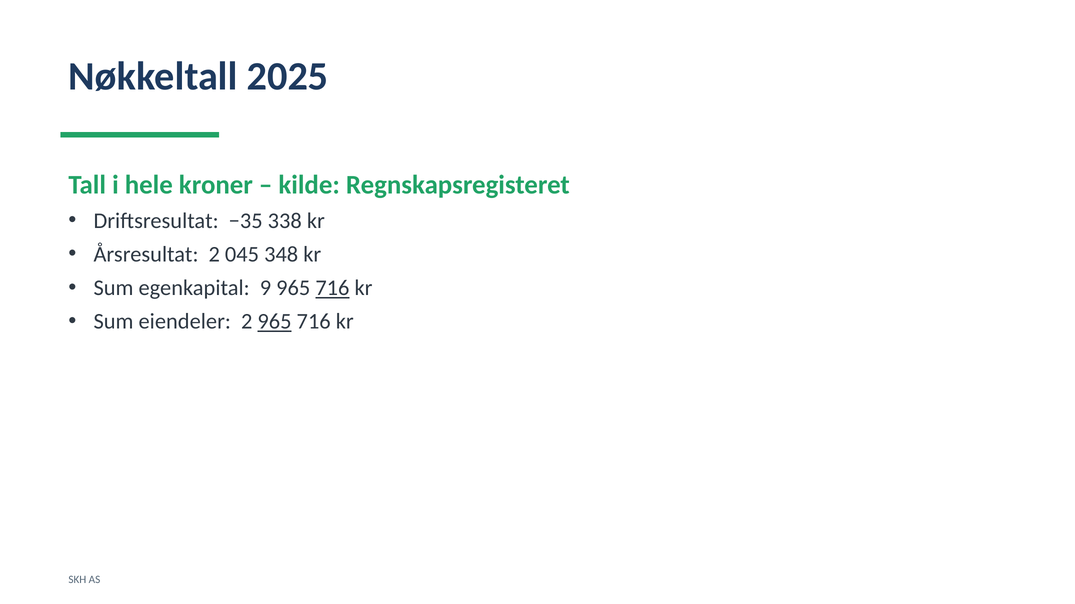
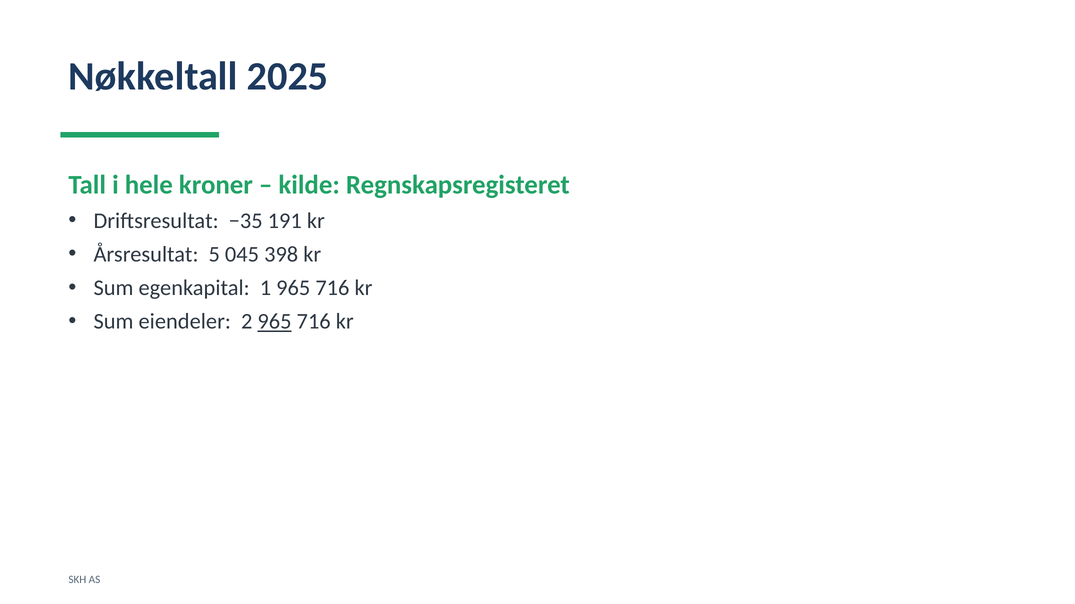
338: 338 -> 191
Årsresultat 2: 2 -> 5
348: 348 -> 398
9: 9 -> 1
716 at (332, 288) underline: present -> none
